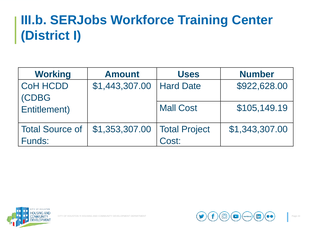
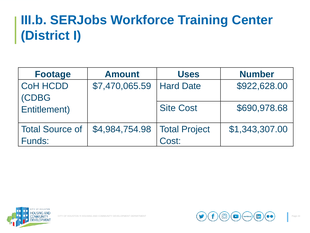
Working: Working -> Footage
$1,443,307.00: $1,443,307.00 -> $7,470,065.59
Mall: Mall -> Site
$105,149.19: $105,149.19 -> $690,978.68
$1,353,307.00: $1,353,307.00 -> $4,984,754.98
